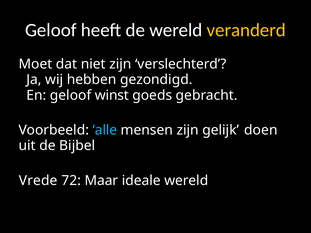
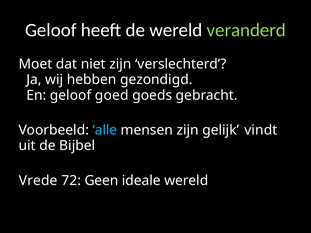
veranderd colour: yellow -> light green
winst: winst -> goed
doen: doen -> vindt
Maar: Maar -> Geen
